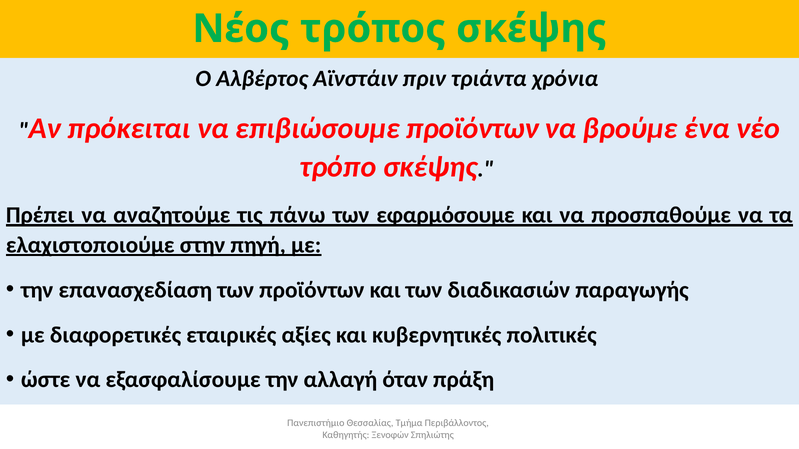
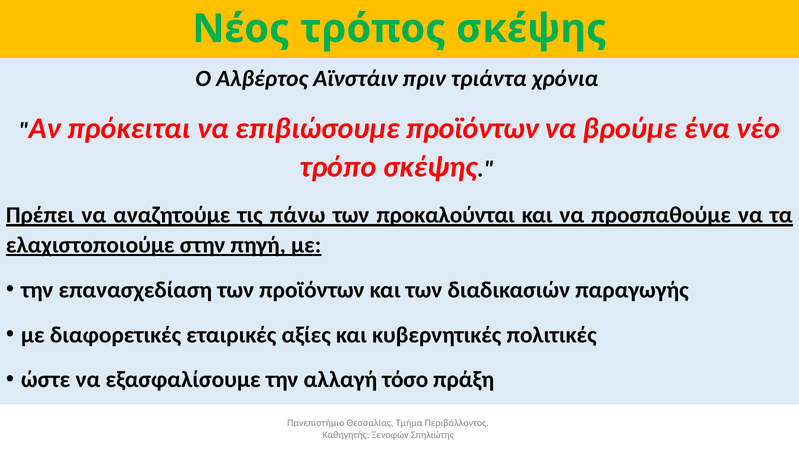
εφαρμόσουμε: εφαρμόσουμε -> προκαλούνται
όταν: όταν -> τόσο
